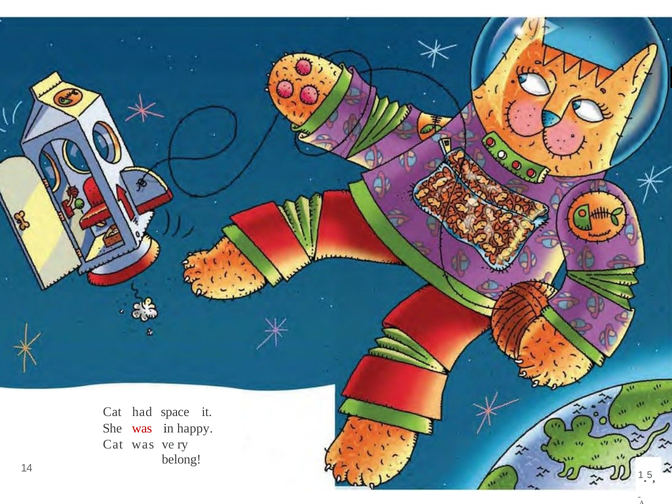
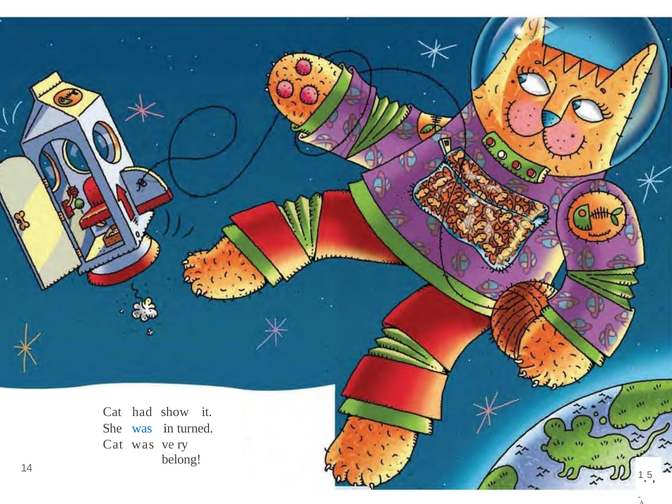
space: space -> show
was at (142, 428) colour: red -> blue
happy: happy -> turned
